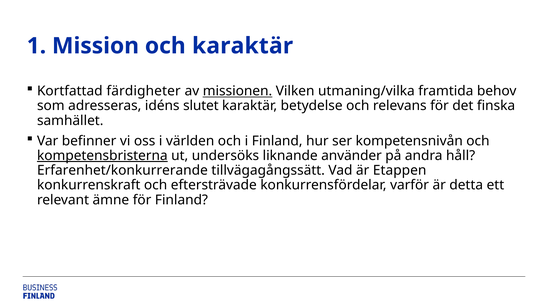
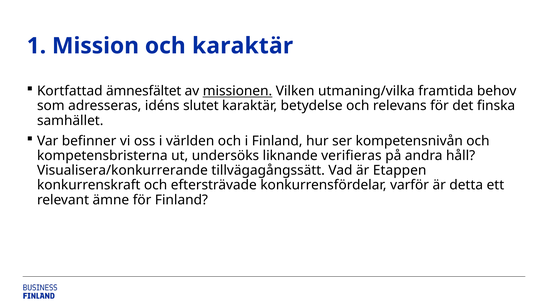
färdigheter: färdigheter -> ämnesfältet
kompetensbristerna underline: present -> none
använder: använder -> verifieras
Erfarenhet/konkurrerande: Erfarenhet/konkurrerande -> Visualisera/konkurrerande
